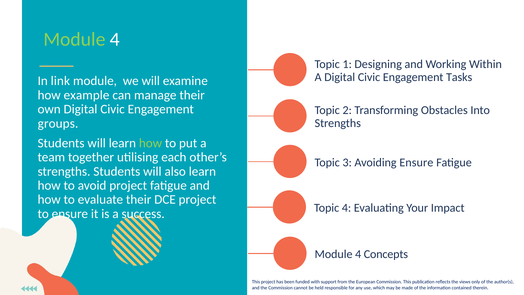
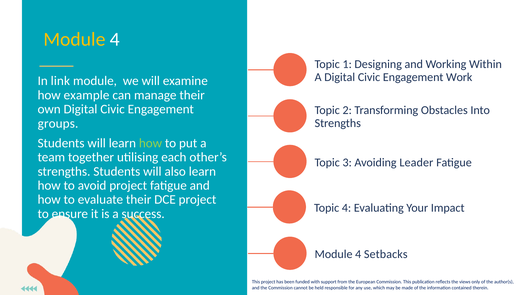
Module at (74, 39) colour: light green -> yellow
Tasks: Tasks -> Work
Avoiding Ensure: Ensure -> Leader
Concepts: Concepts -> Setbacks
